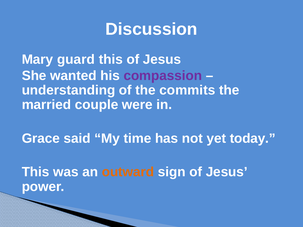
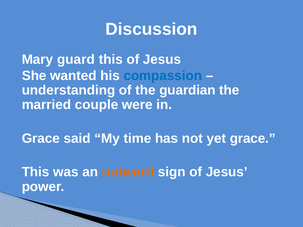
compassion colour: purple -> blue
commits: commits -> guardian
yet today: today -> grace
